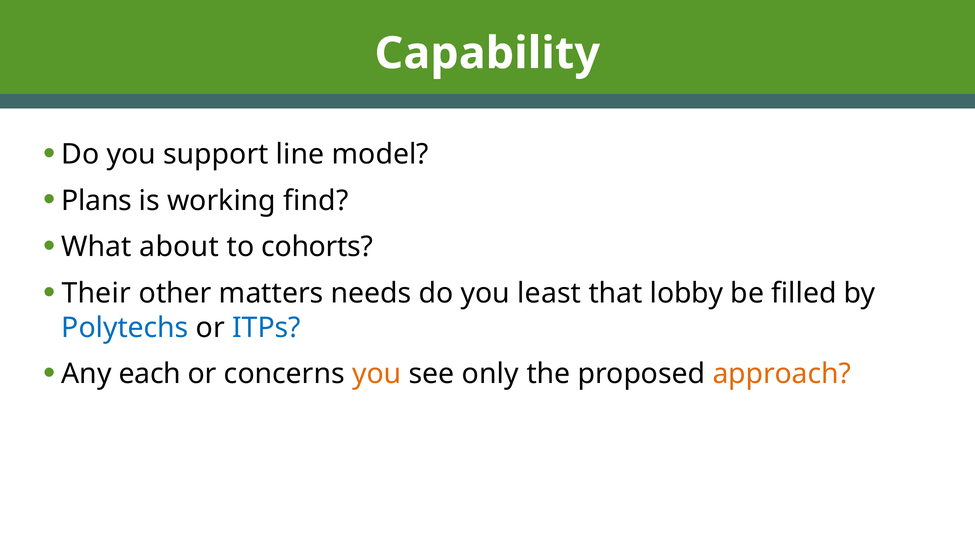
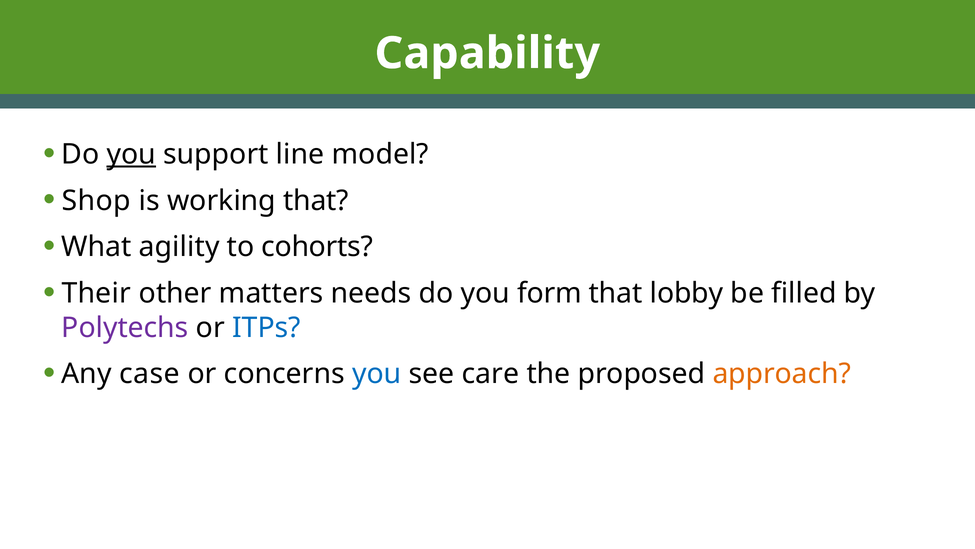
you at (131, 154) underline: none -> present
Plans: Plans -> Shop
working find: find -> that
about: about -> agility
least: least -> form
Polytechs colour: blue -> purple
each: each -> case
you at (377, 374) colour: orange -> blue
only: only -> care
